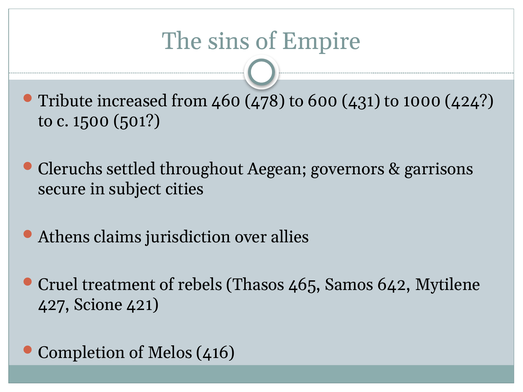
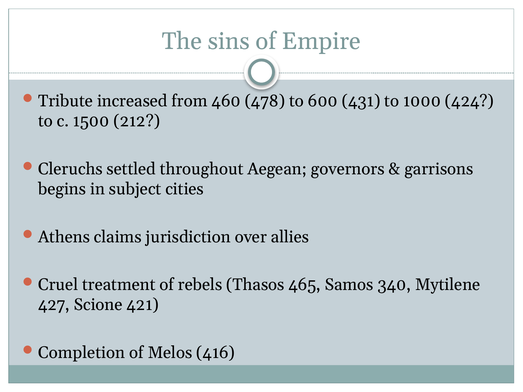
501: 501 -> 212
secure: secure -> begins
642: 642 -> 340
